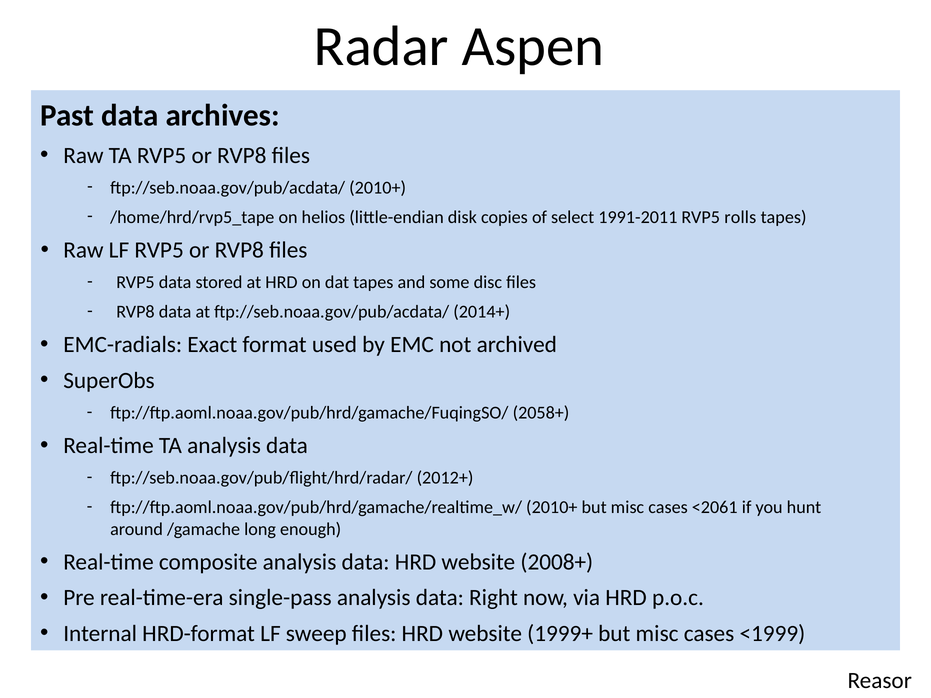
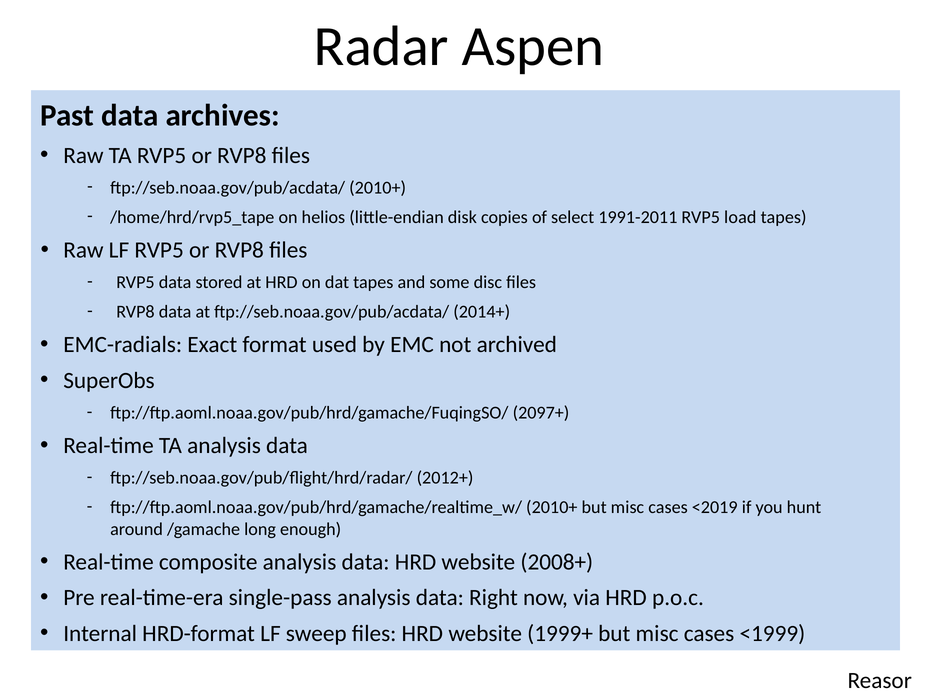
rolls: rolls -> load
2058+: 2058+ -> 2097+
<2061: <2061 -> <2019
